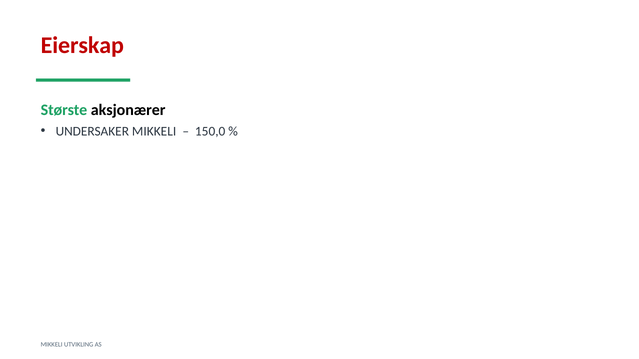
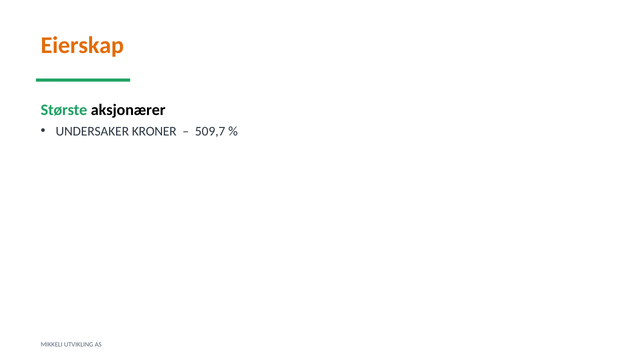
Eierskap colour: red -> orange
UNDERSAKER MIKKELI: MIKKELI -> KRONER
150,0: 150,0 -> 509,7
